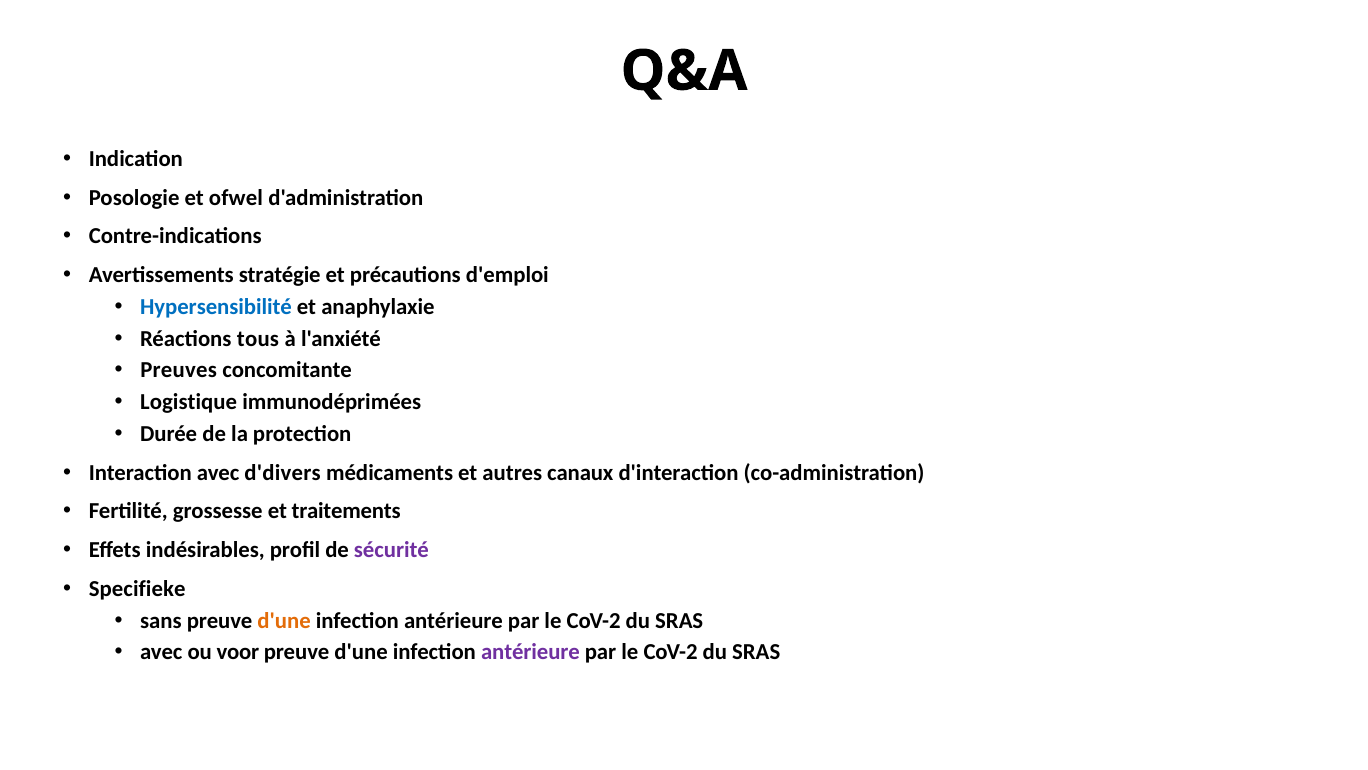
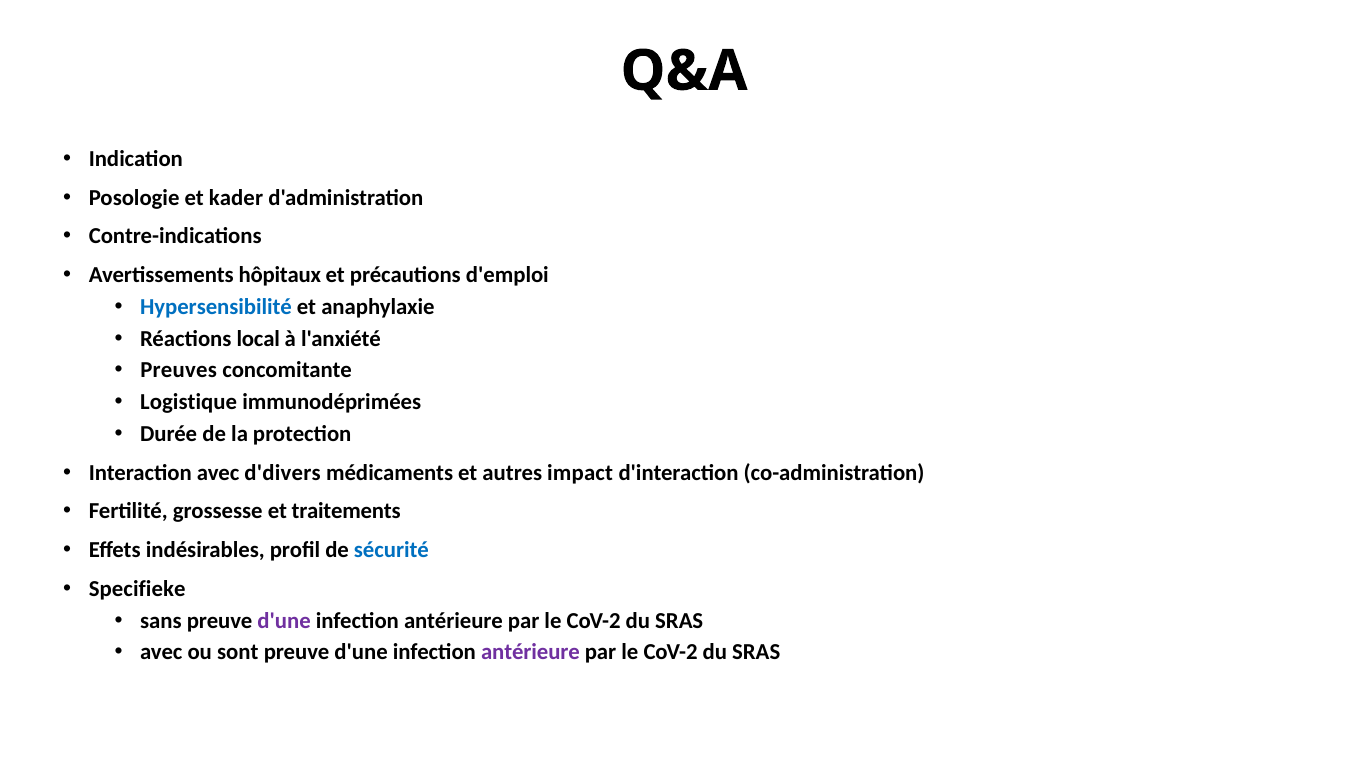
ofwel: ofwel -> kader
stratégie: stratégie -> hôpitaux
tous: tous -> local
canaux: canaux -> impact
sécurité colour: purple -> blue
d'une at (284, 620) colour: orange -> purple
voor: voor -> sont
